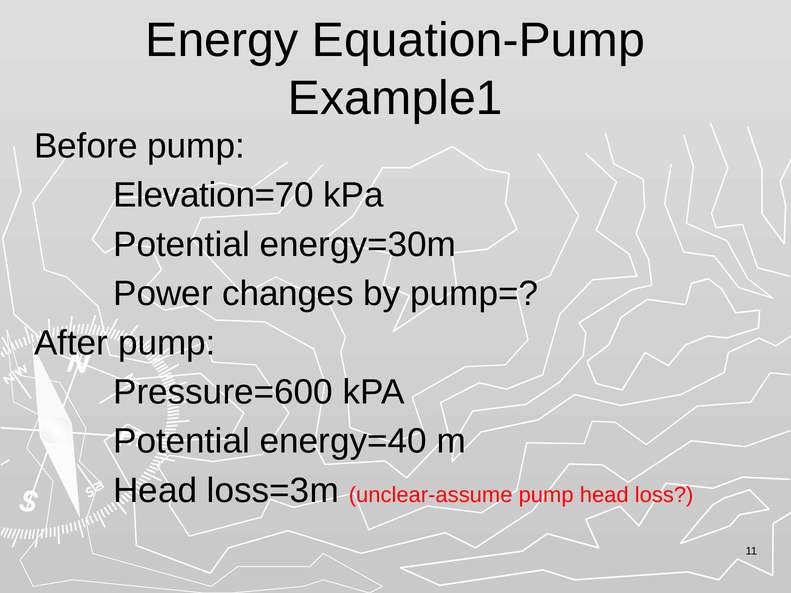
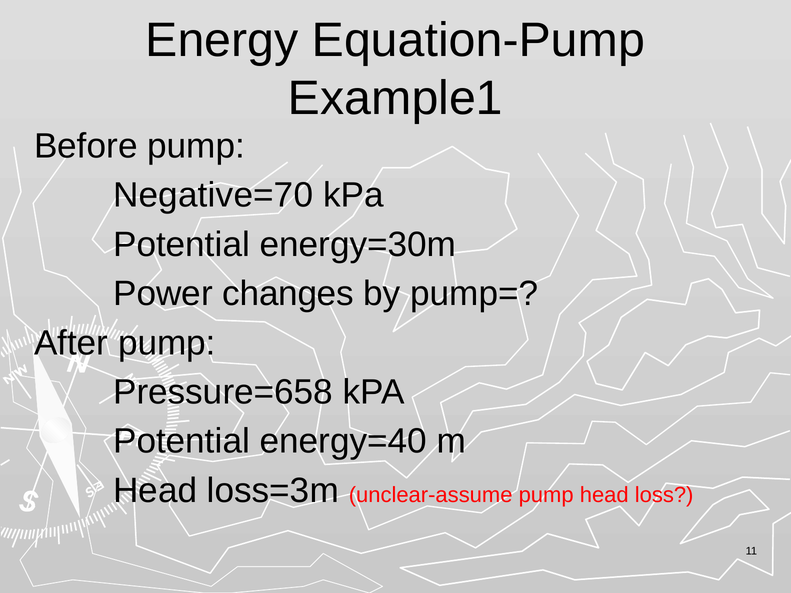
Elevation=70: Elevation=70 -> Negative=70
Pressure=600: Pressure=600 -> Pressure=658
